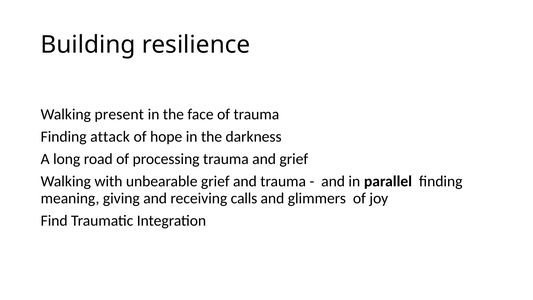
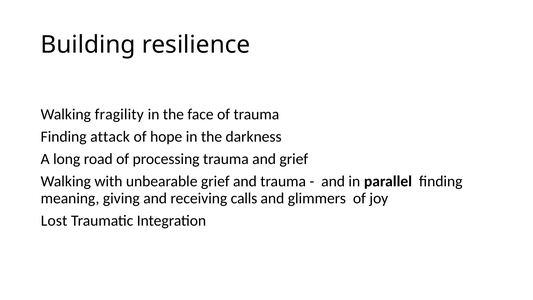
present: present -> fragility
Find: Find -> Lost
